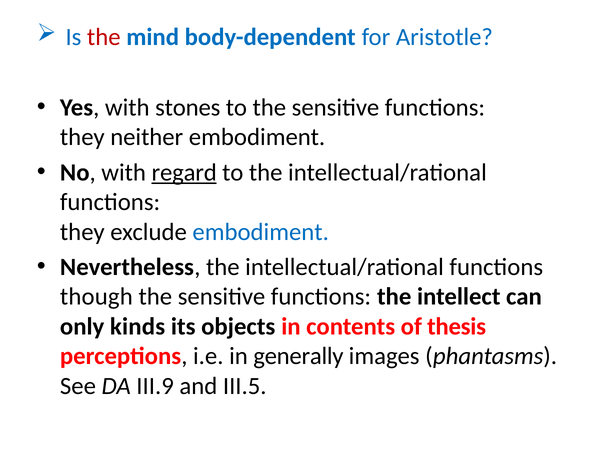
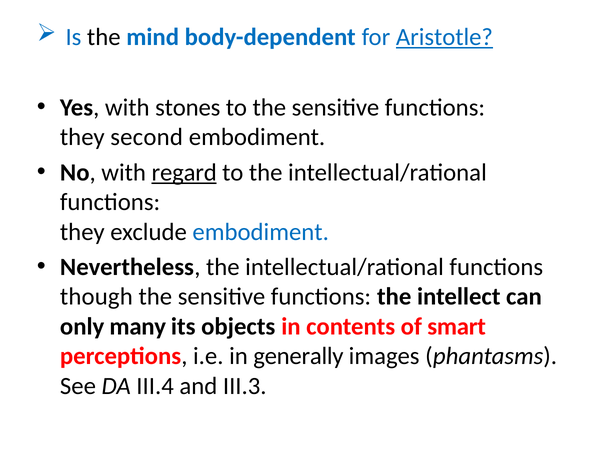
the at (104, 37) colour: red -> black
Aristotle underline: none -> present
neither: neither -> second
kinds: kinds -> many
thesis: thesis -> smart
III.9: III.9 -> III.4
III.5: III.5 -> III.3
